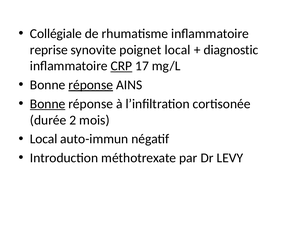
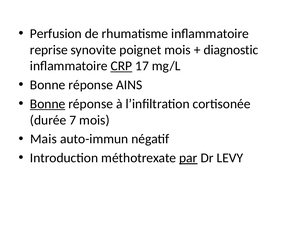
Collégiale: Collégiale -> Perfusion
poignet local: local -> mois
réponse at (91, 85) underline: present -> none
2: 2 -> 7
Local at (44, 139): Local -> Mais
par underline: none -> present
